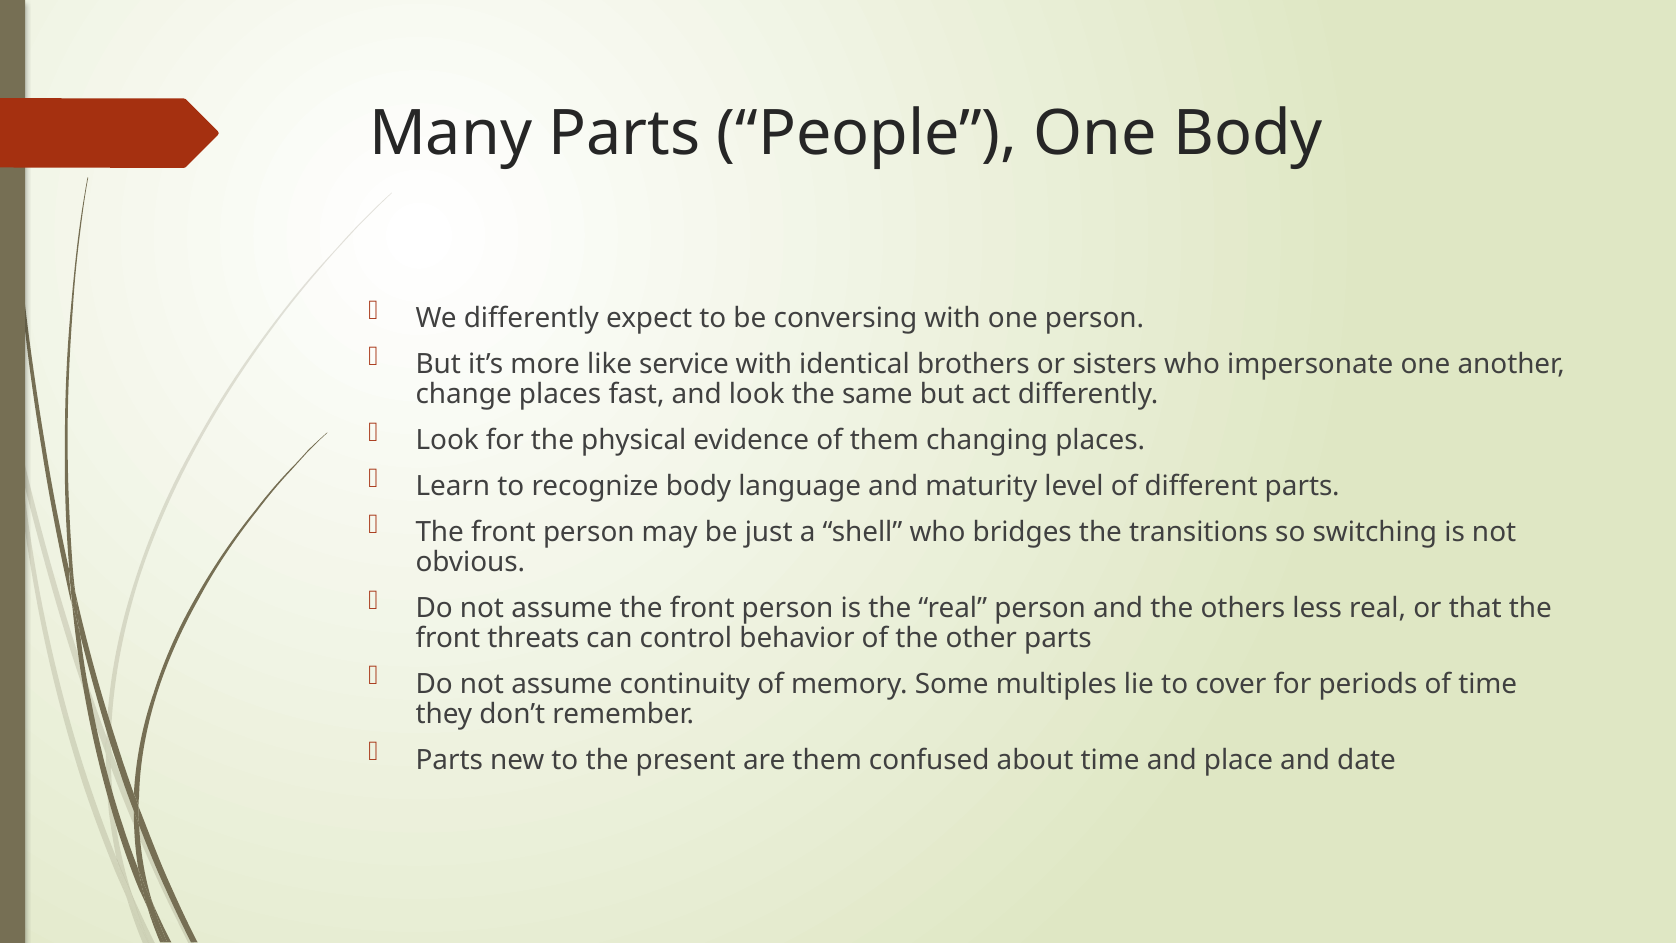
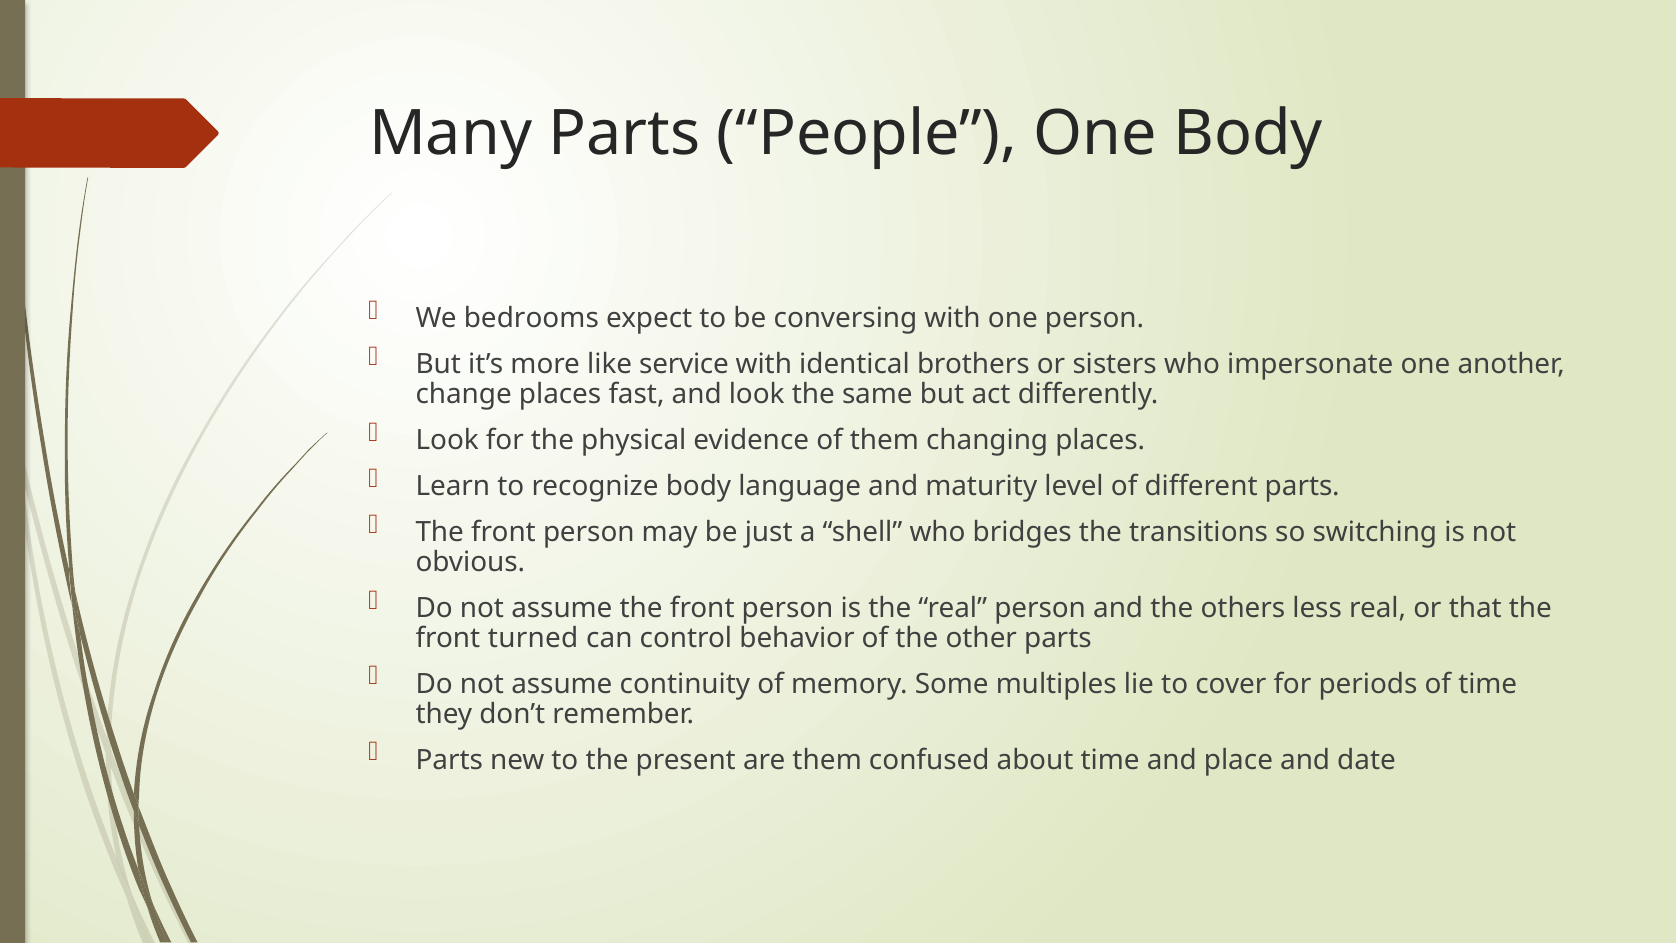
We differently: differently -> bedrooms
threats: threats -> turned
